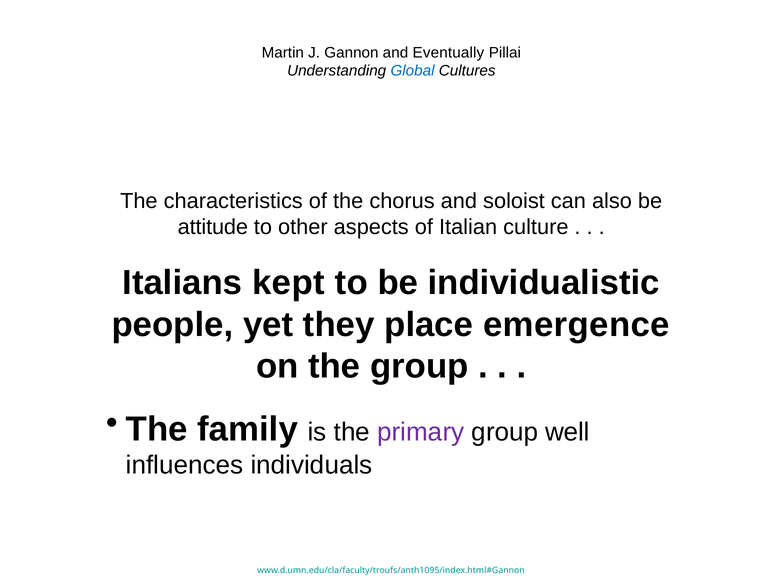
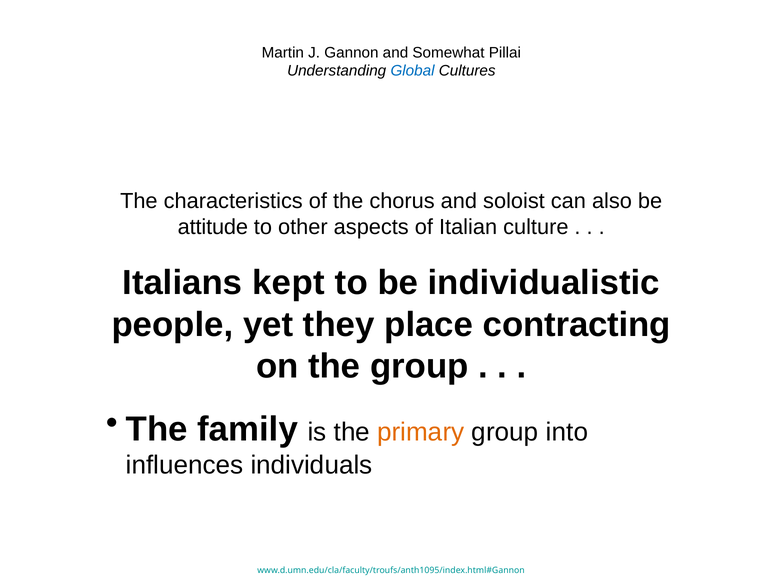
Eventually: Eventually -> Somewhat
emergence: emergence -> contracting
primary colour: purple -> orange
well: well -> into
